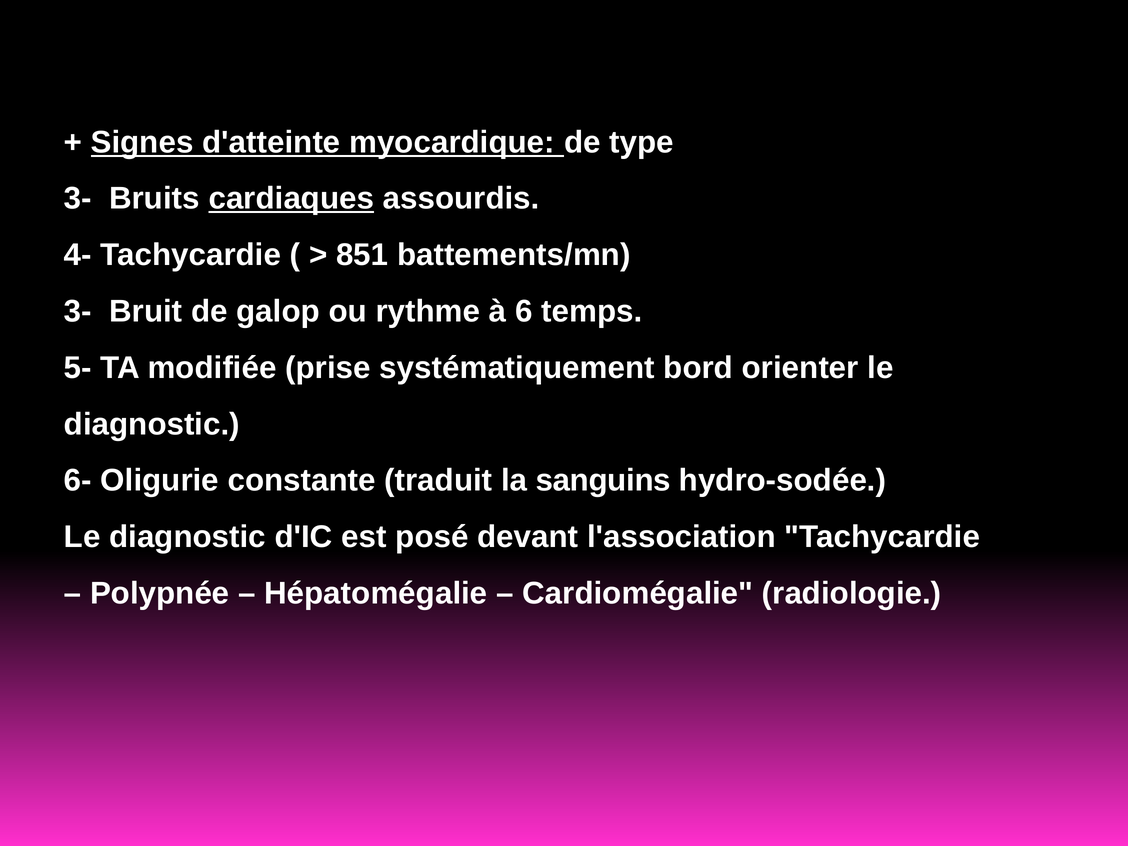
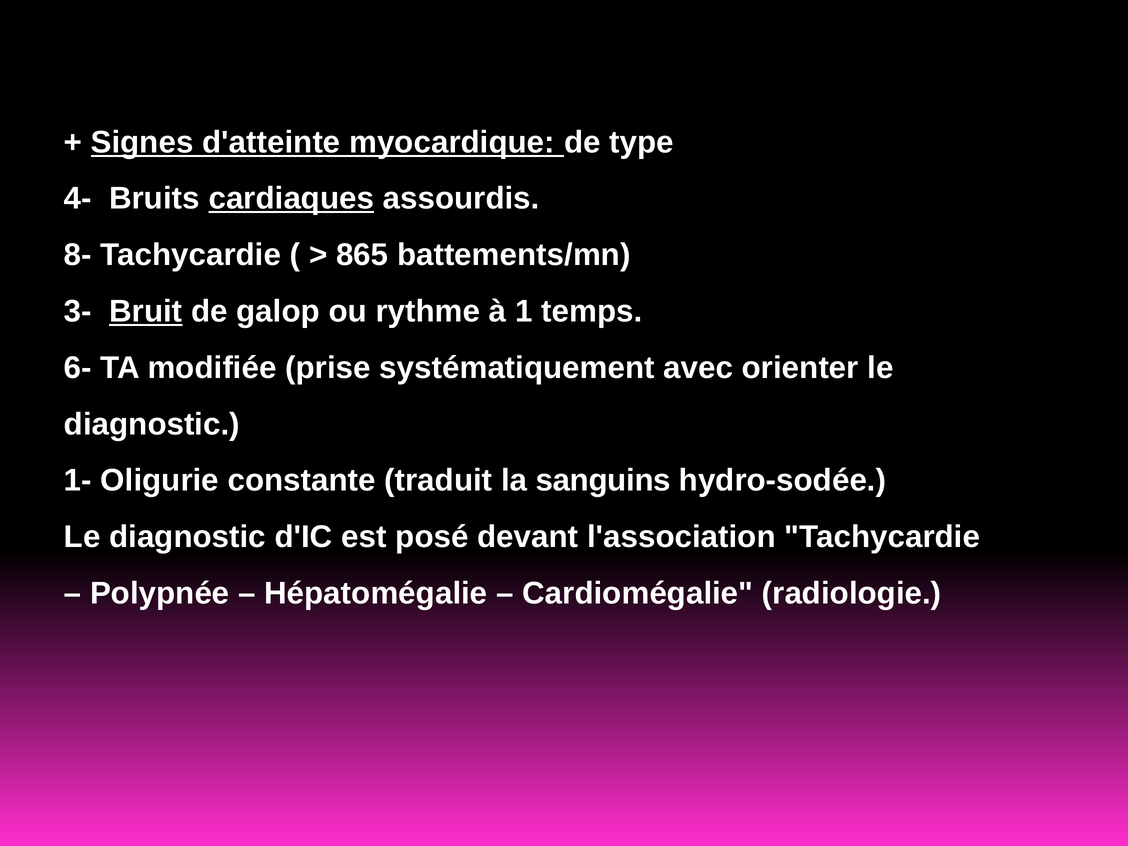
3- at (78, 199): 3- -> 4-
4-: 4- -> 8-
851: 851 -> 865
Bruit underline: none -> present
6: 6 -> 1
5-: 5- -> 6-
bord: bord -> avec
6-: 6- -> 1-
